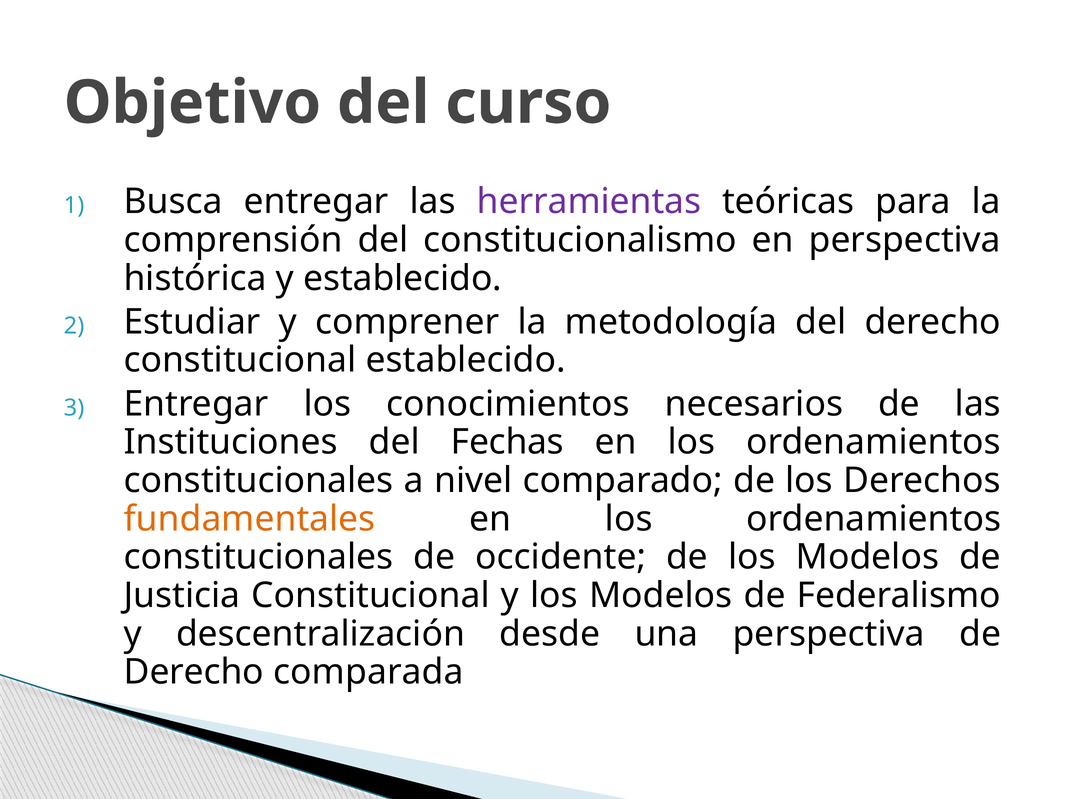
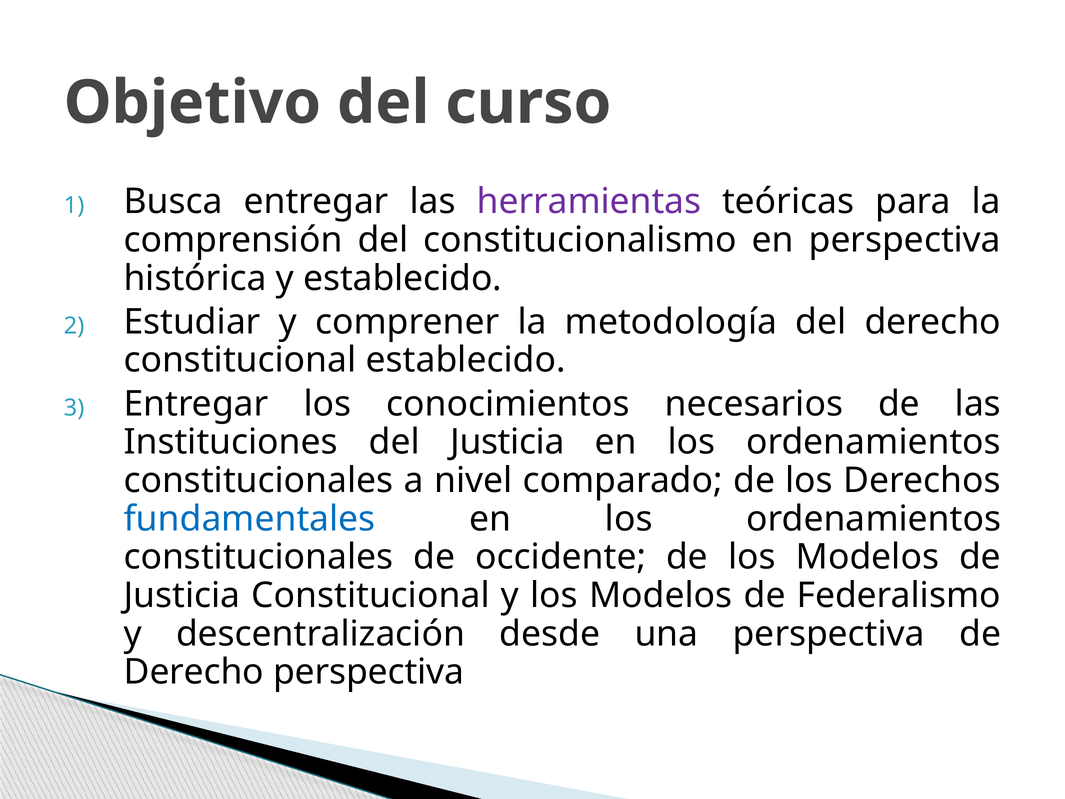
del Fechas: Fechas -> Justicia
fundamentales colour: orange -> blue
Derecho comparada: comparada -> perspectiva
